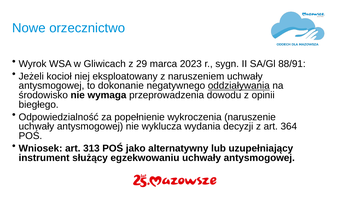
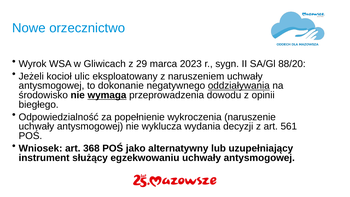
88/91: 88/91 -> 88/20
niej: niej -> ulic
wymaga underline: none -> present
364: 364 -> 561
313: 313 -> 368
